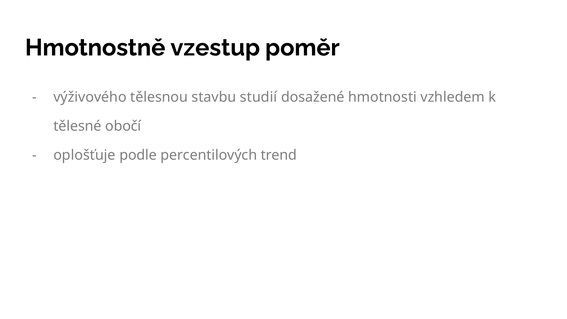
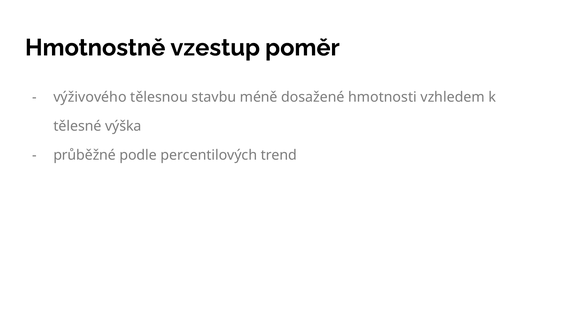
studií: studií -> méně
obočí: obočí -> výška
oplošťuje: oplošťuje -> průběžné
